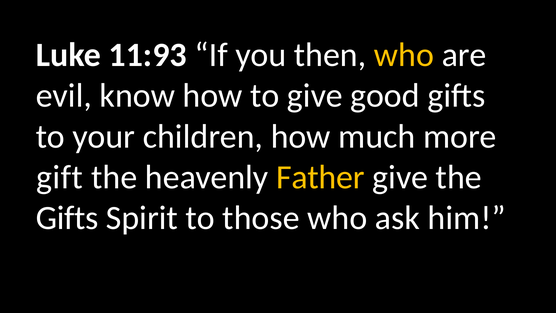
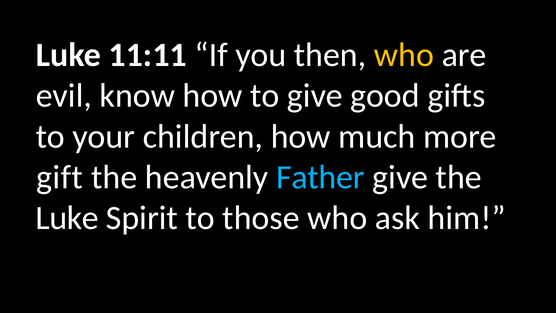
11:93: 11:93 -> 11:11
Father colour: yellow -> light blue
Gifts at (67, 218): Gifts -> Luke
